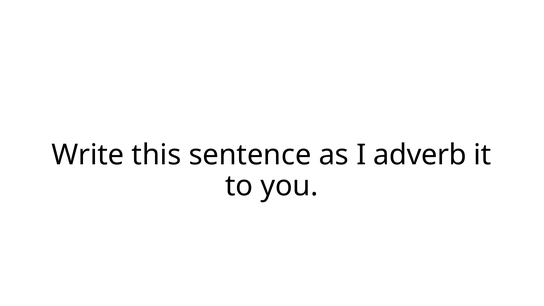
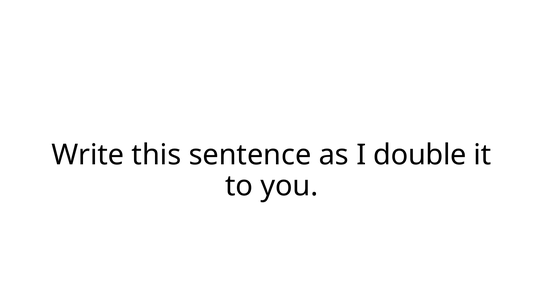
adverb: adverb -> double
